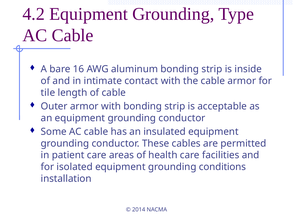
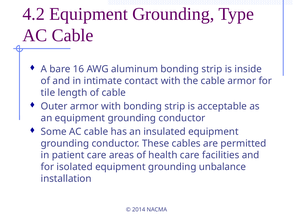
conditions: conditions -> unbalance
